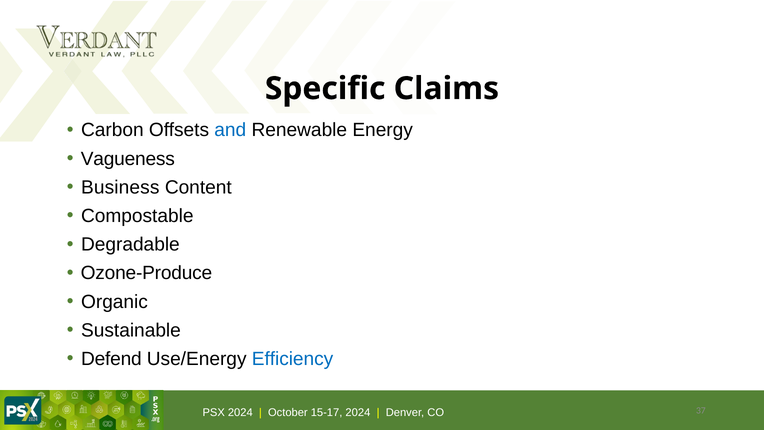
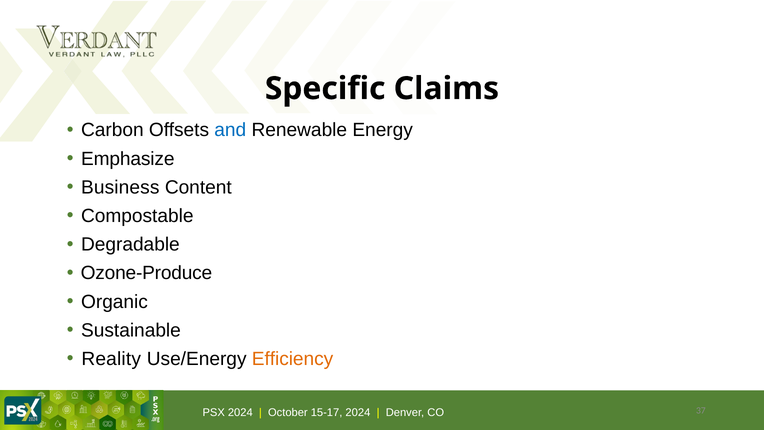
Vagueness: Vagueness -> Emphasize
Defend: Defend -> Reality
Efficiency colour: blue -> orange
